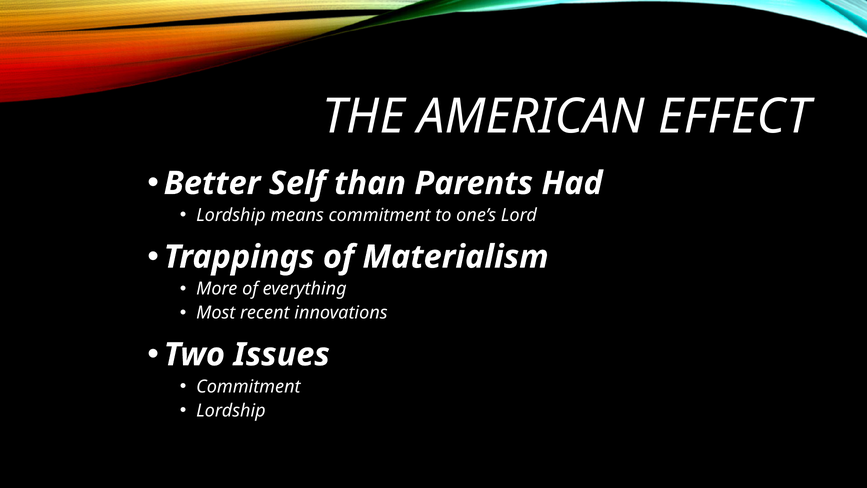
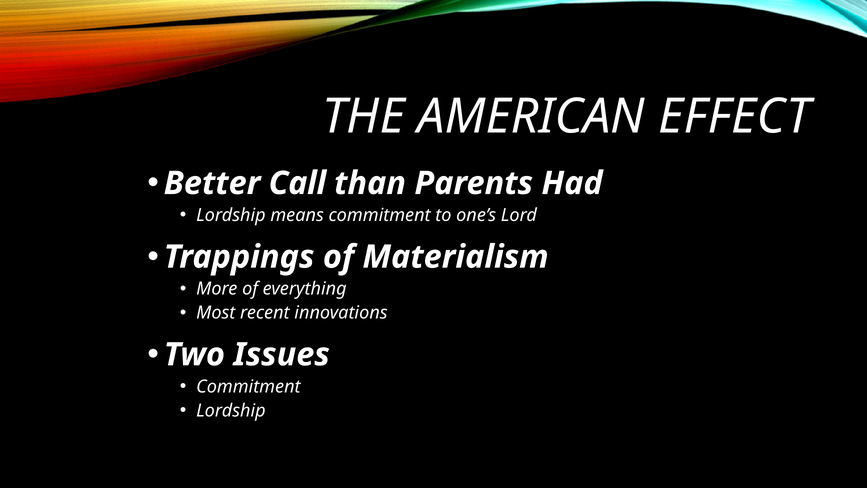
Self: Self -> Call
